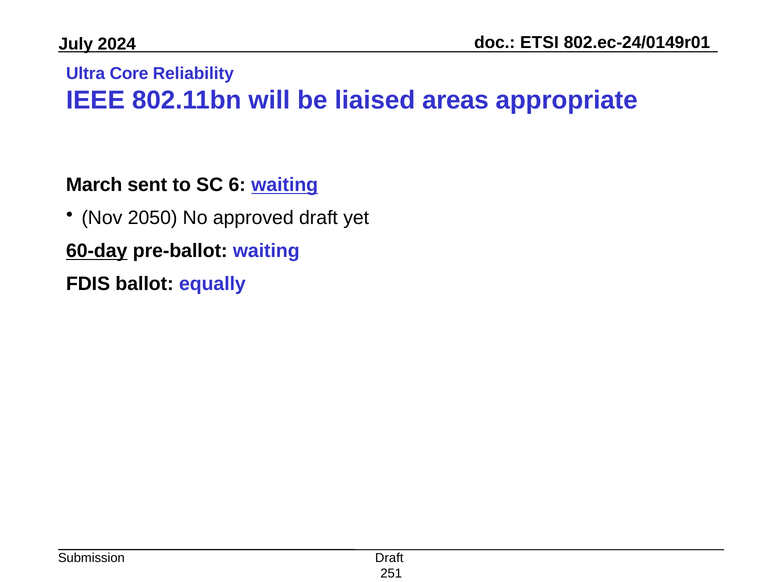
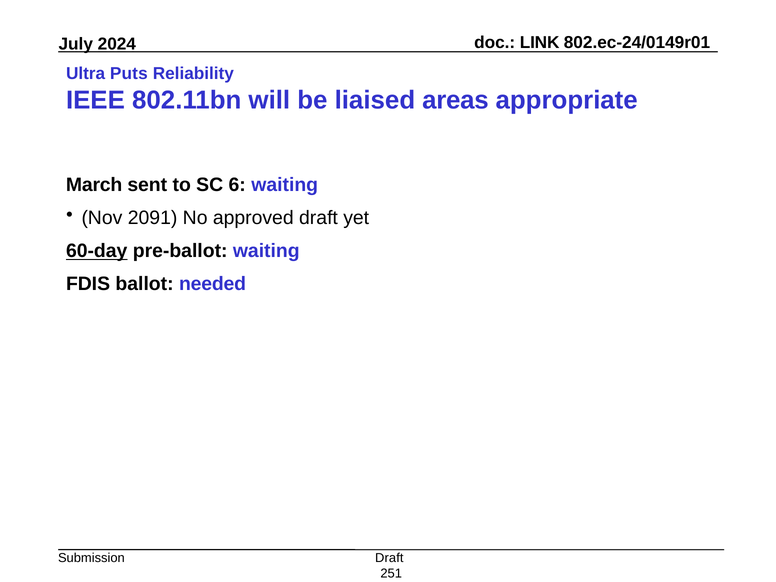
ETSI: ETSI -> LINK
Core: Core -> Puts
waiting at (285, 185) underline: present -> none
2050: 2050 -> 2091
equally: equally -> needed
